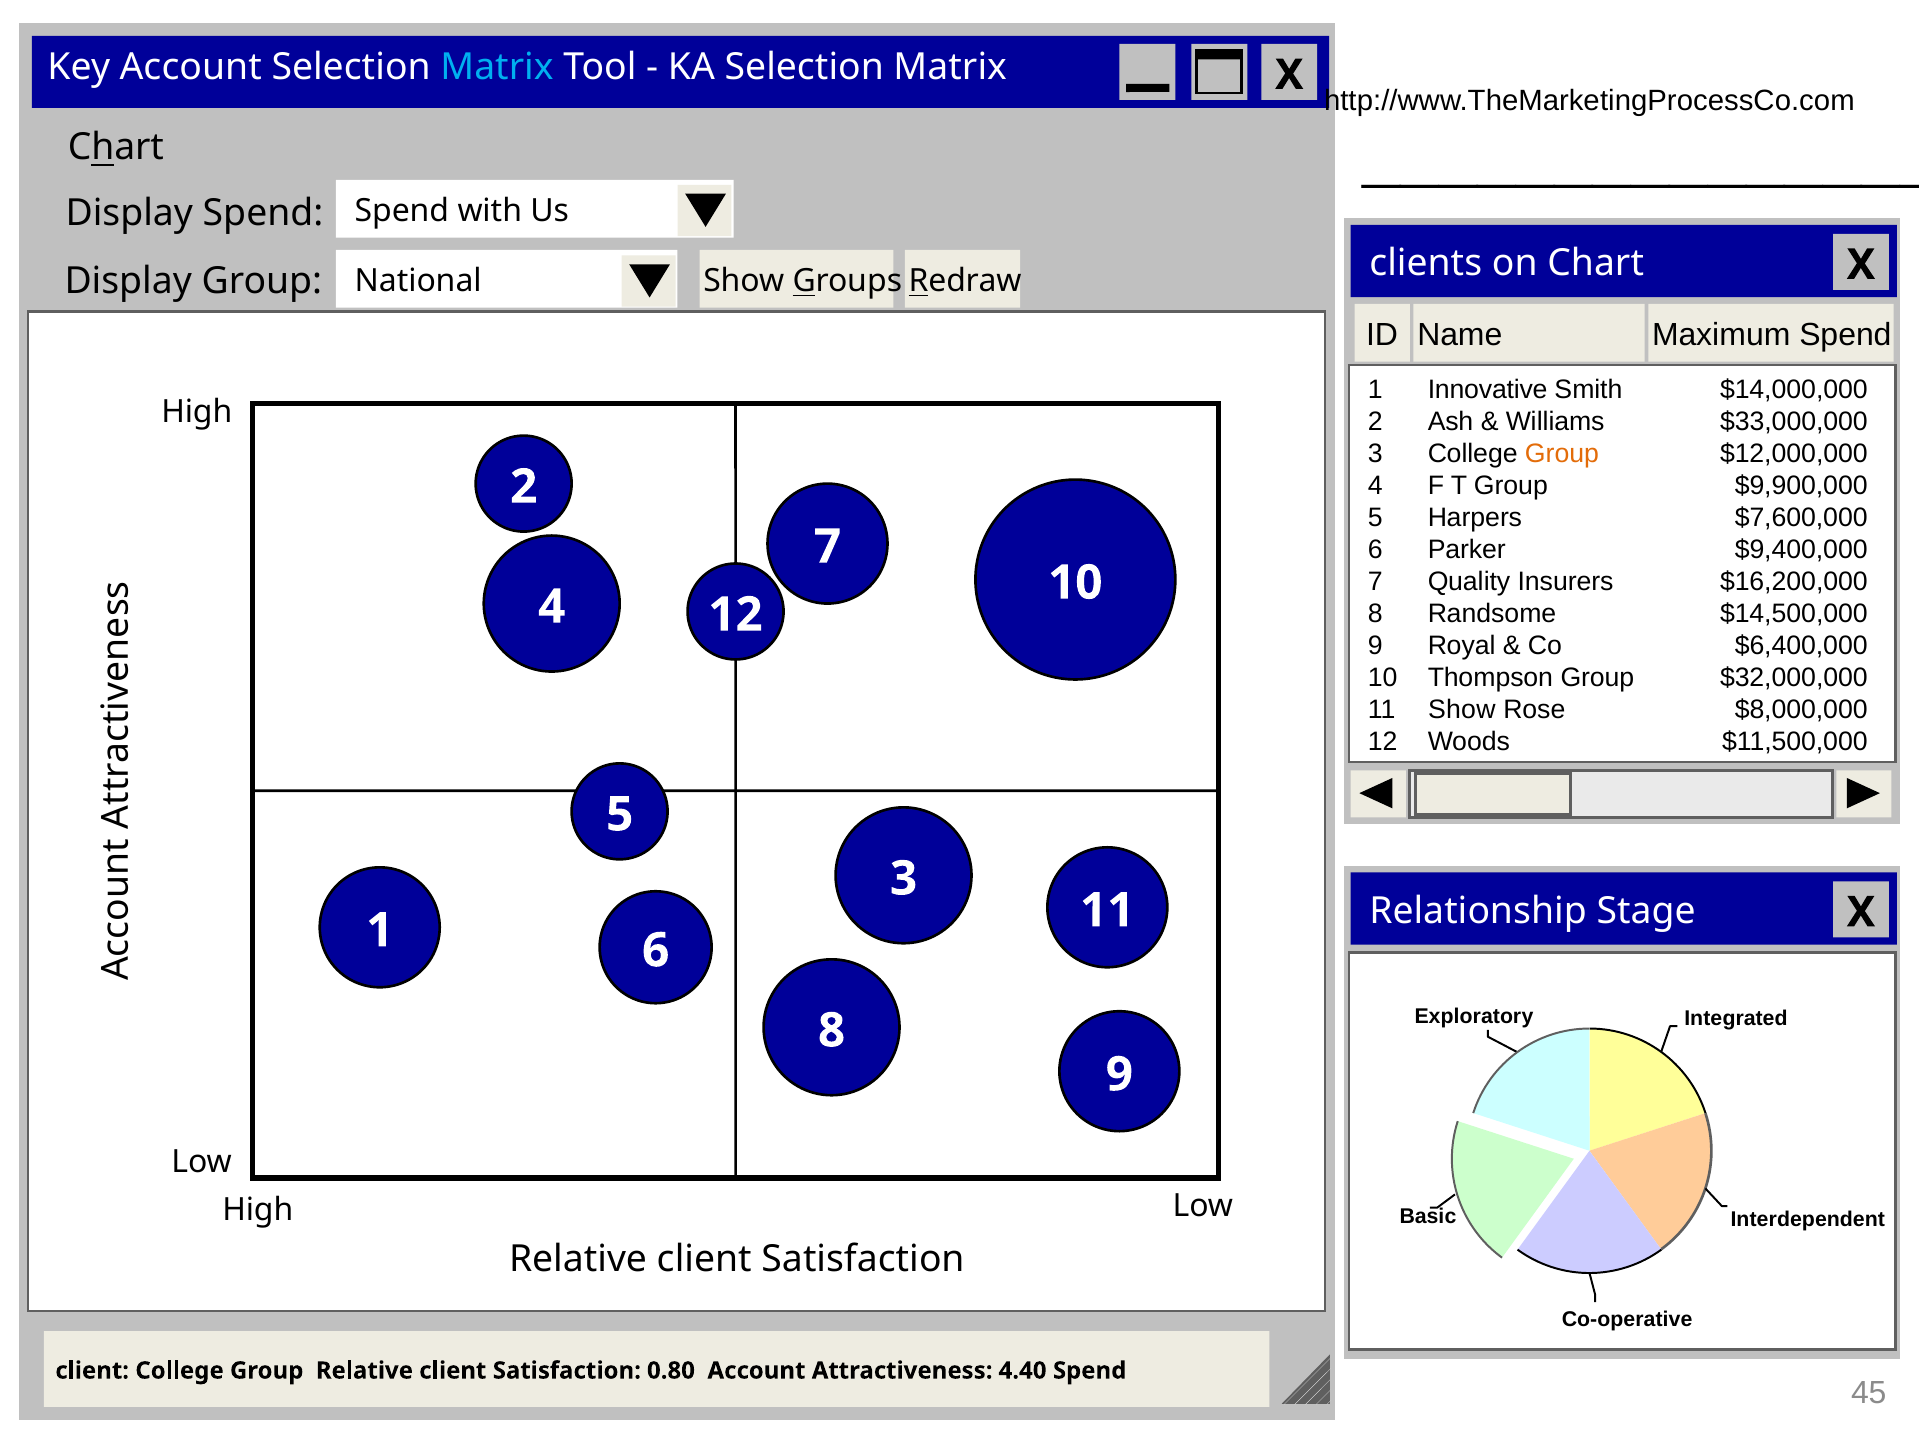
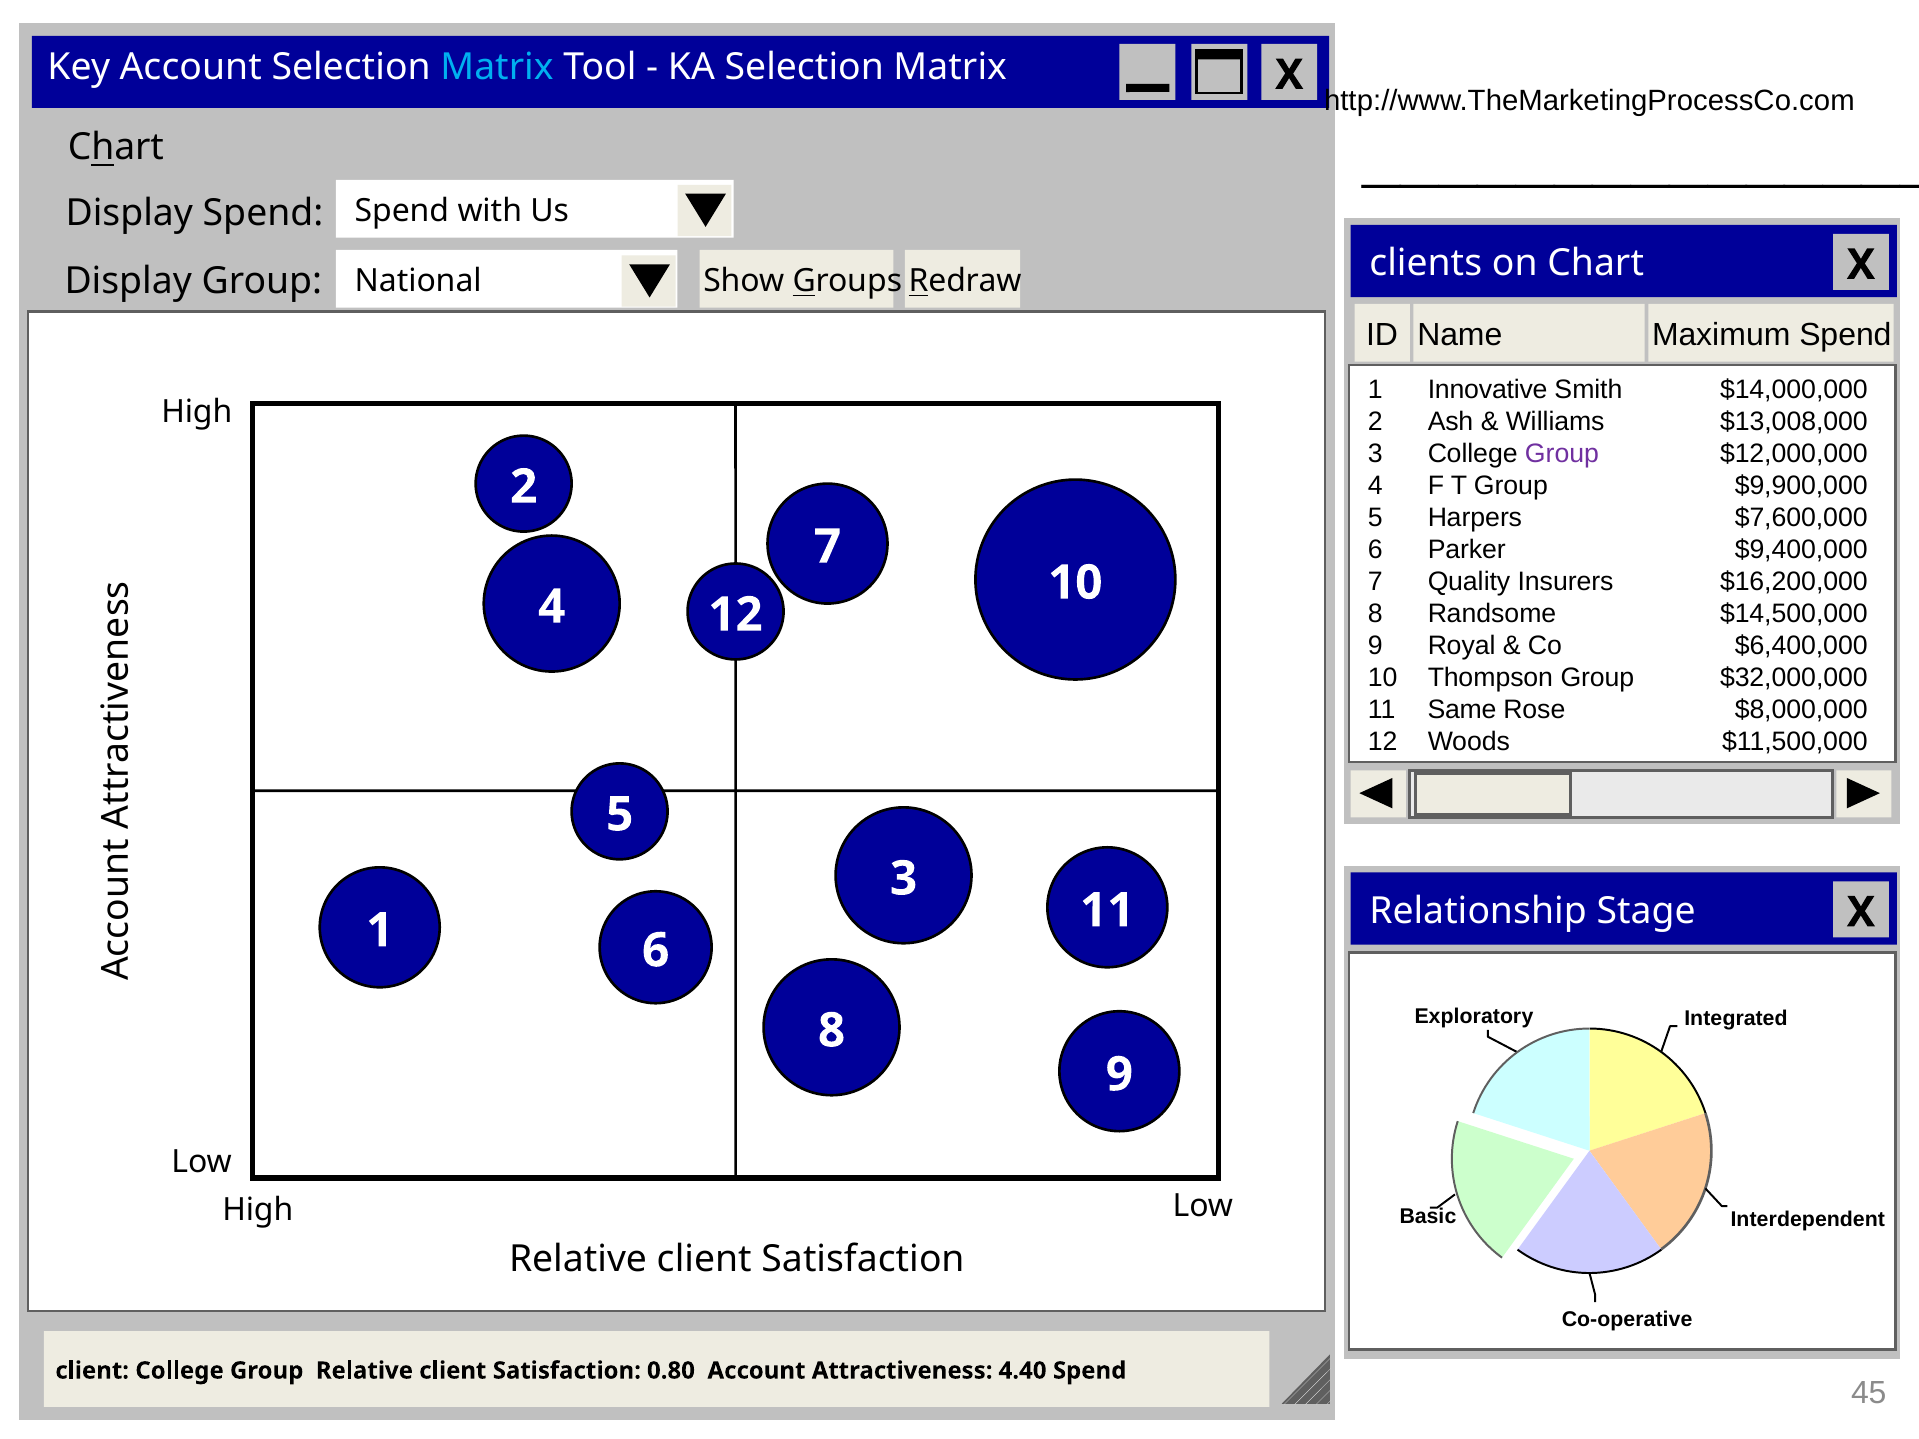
$33,000,000: $33,000,000 -> $13,008,000
Group at (1562, 453) colour: orange -> purple
11 Show: Show -> Same
